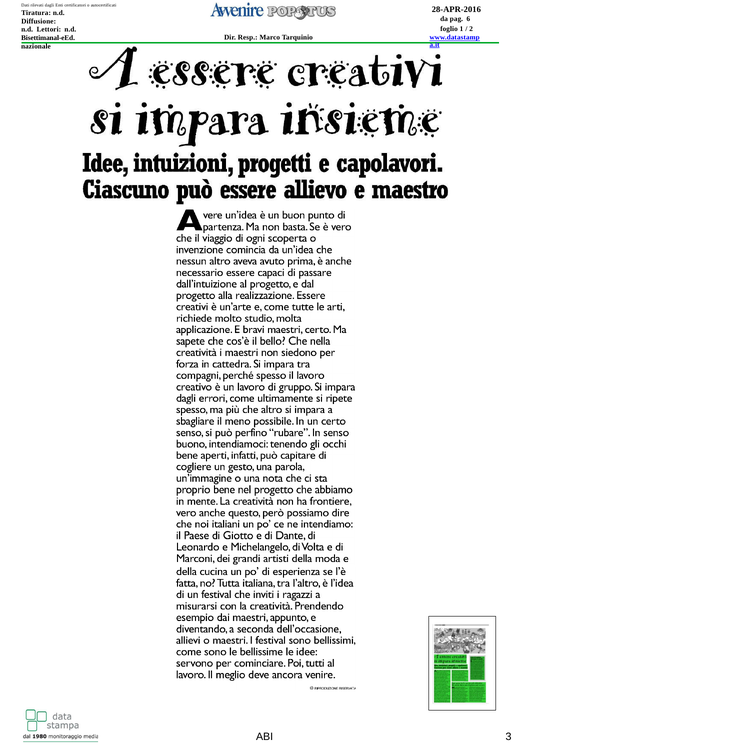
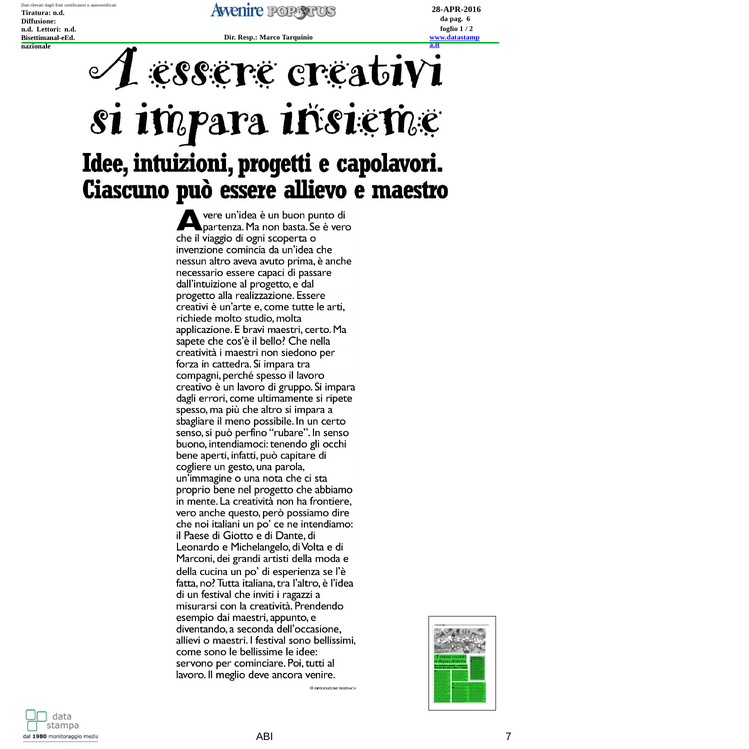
3: 3 -> 7
